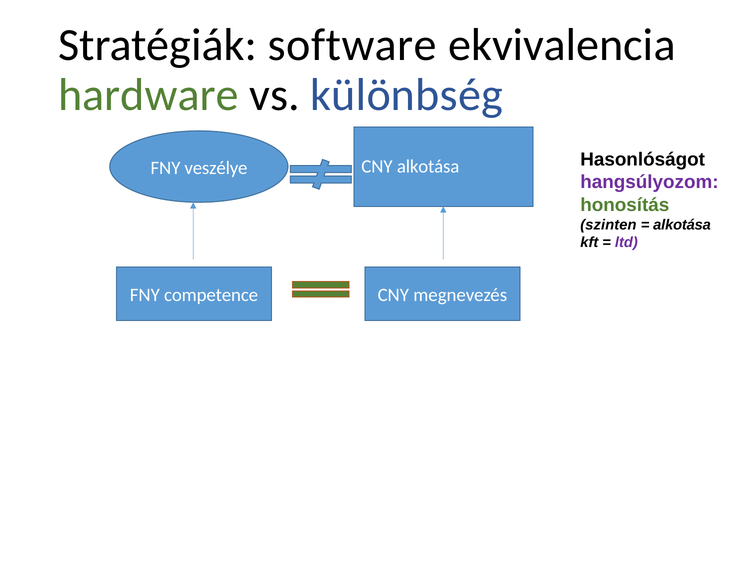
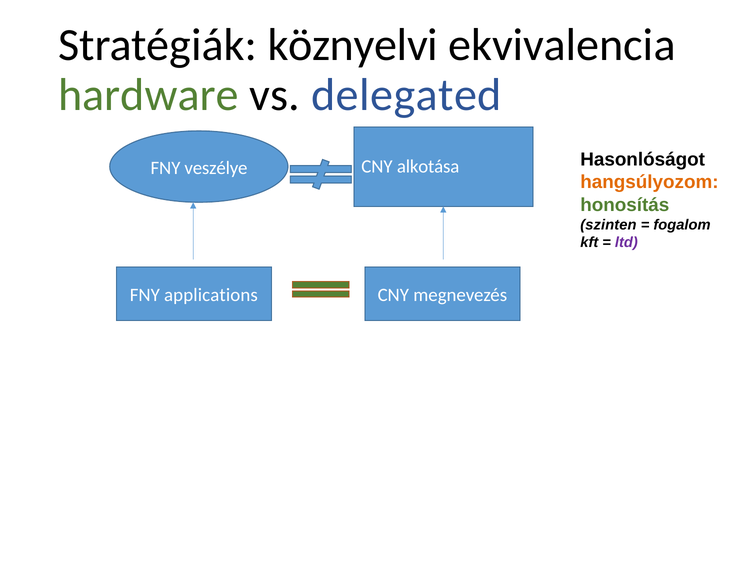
software: software -> köznyelvi
különbség: különbség -> delegated
hangsúlyozom colour: purple -> orange
alkotása at (682, 225): alkotása -> fogalom
competence: competence -> applications
